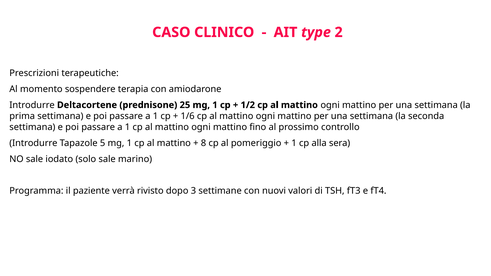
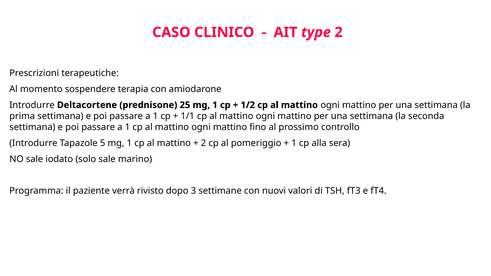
1/6: 1/6 -> 1/1
8 at (203, 143): 8 -> 2
